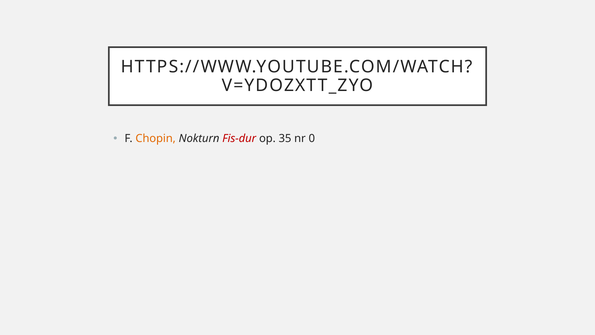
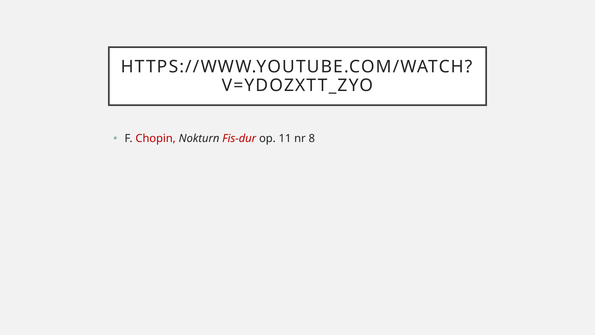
Chopin colour: orange -> red
35: 35 -> 11
0: 0 -> 8
